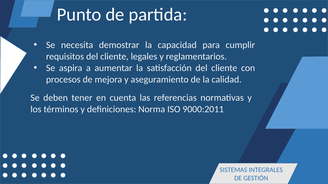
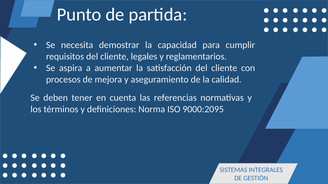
9000:2011: 9000:2011 -> 9000:2095
